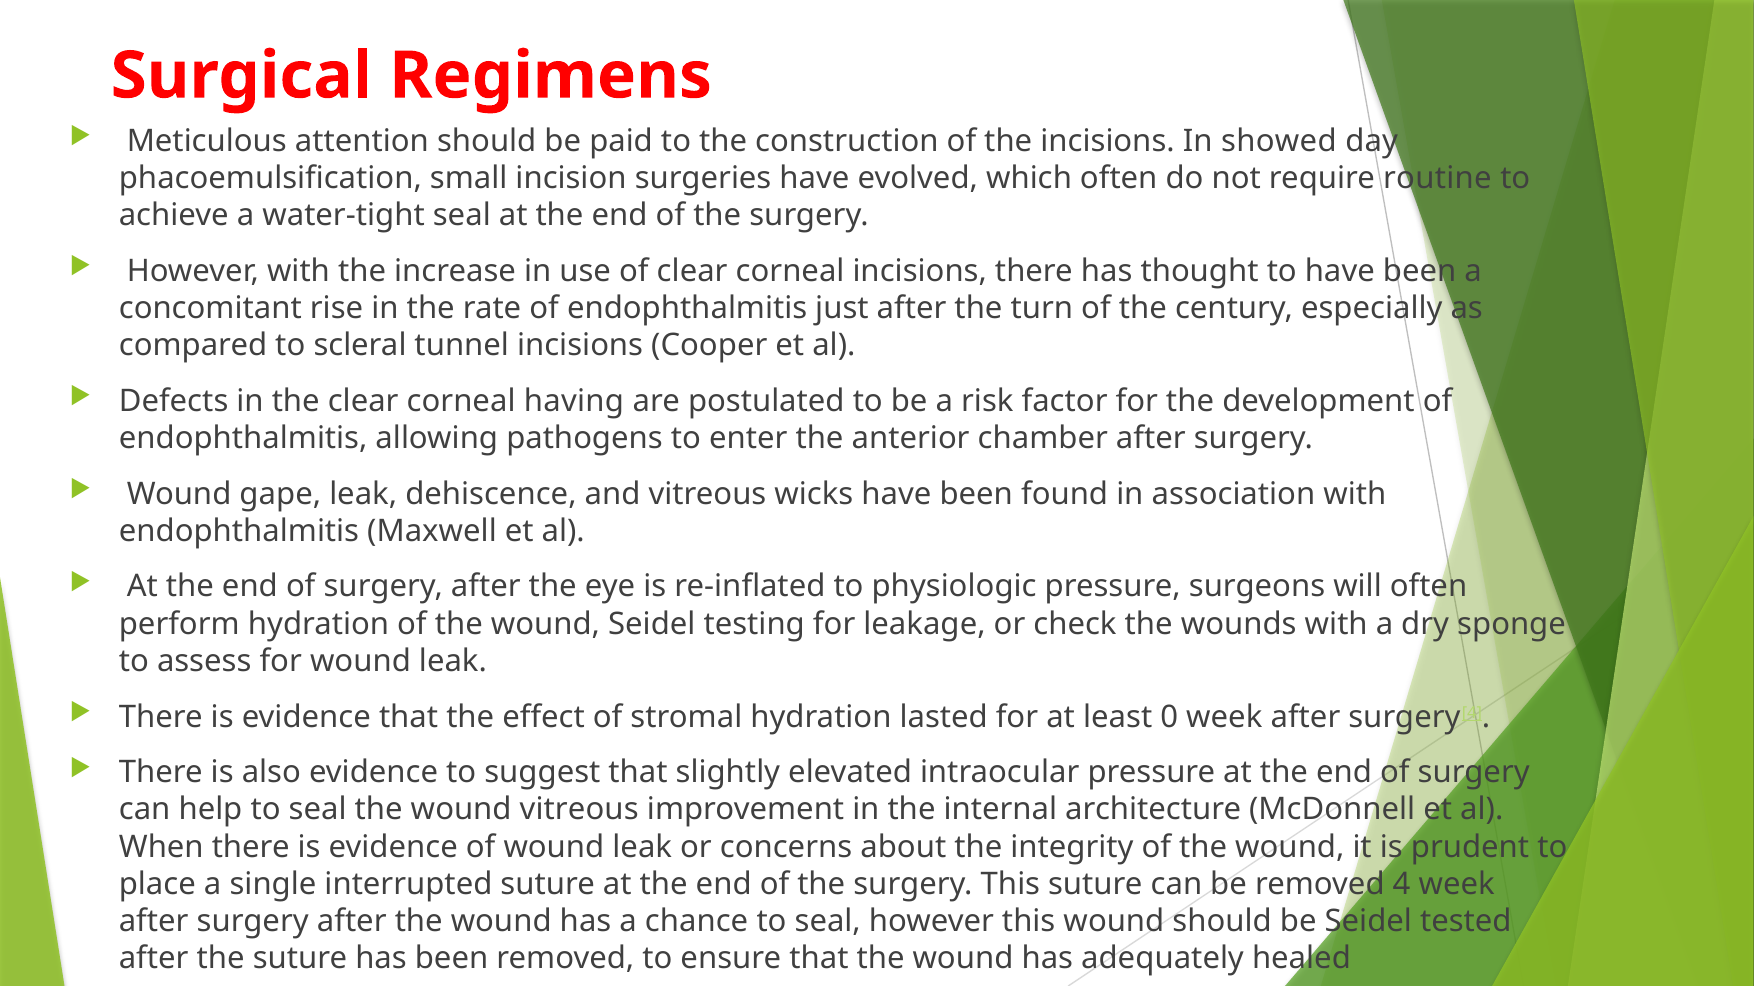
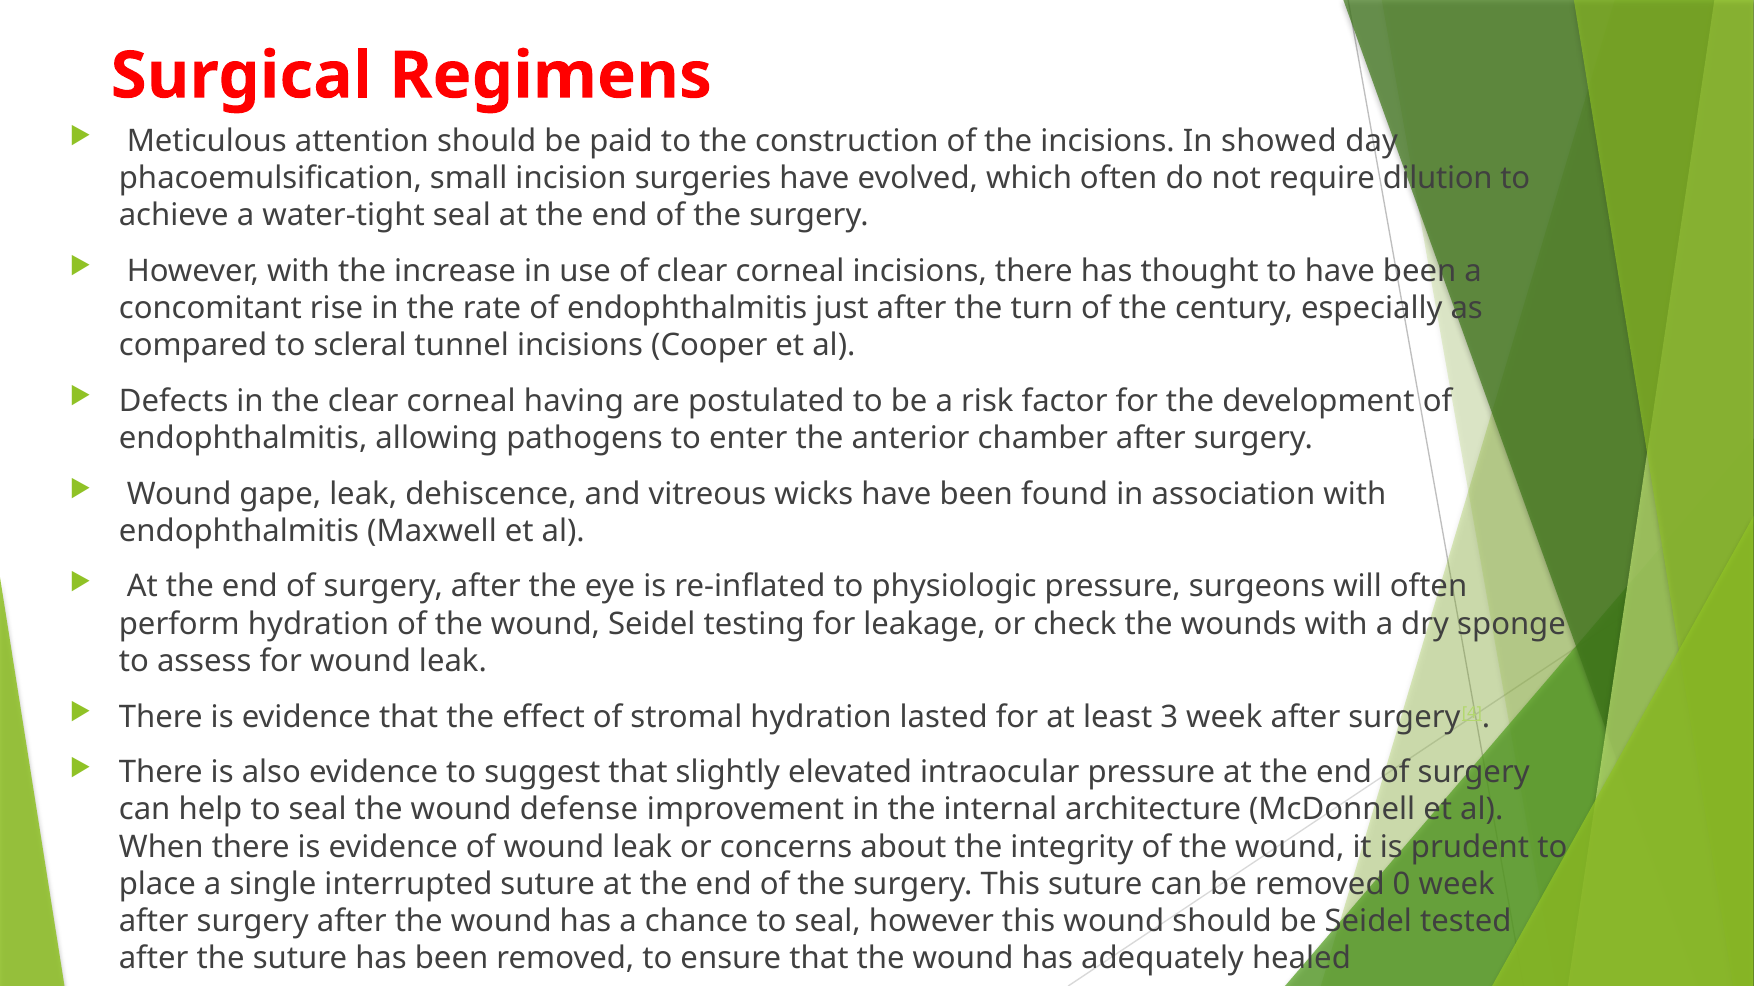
routine: routine -> dilution
0: 0 -> 3
wound vitreous: vitreous -> defense
4: 4 -> 0
